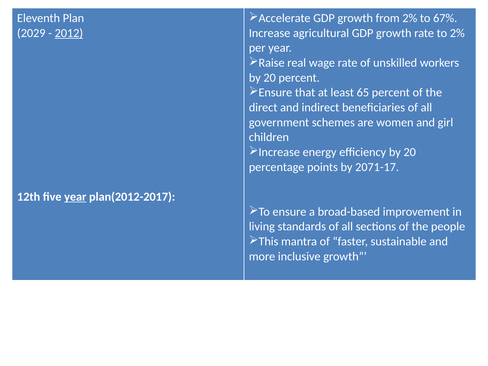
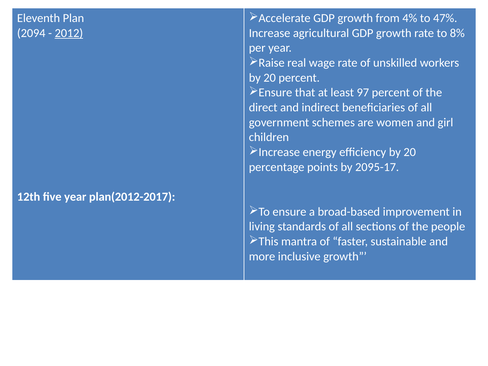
from 2%: 2% -> 4%
67%: 67% -> 47%
2029: 2029 -> 2094
to 2%: 2% -> 8%
65: 65 -> 97
2071-17: 2071-17 -> 2095-17
year at (75, 197) underline: present -> none
